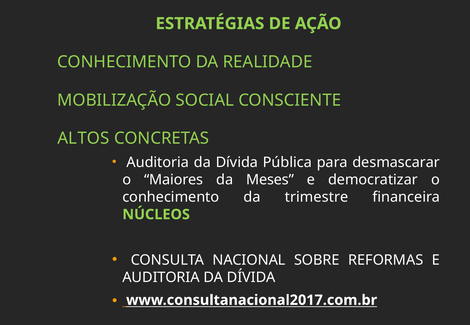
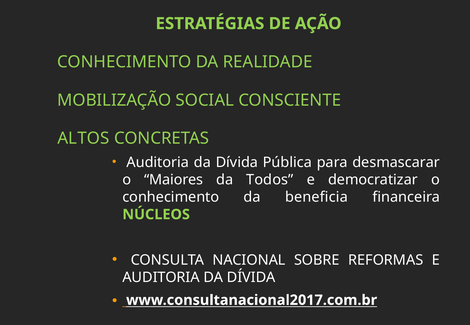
Meses: Meses -> Todos
trimestre: trimestre -> beneficia
